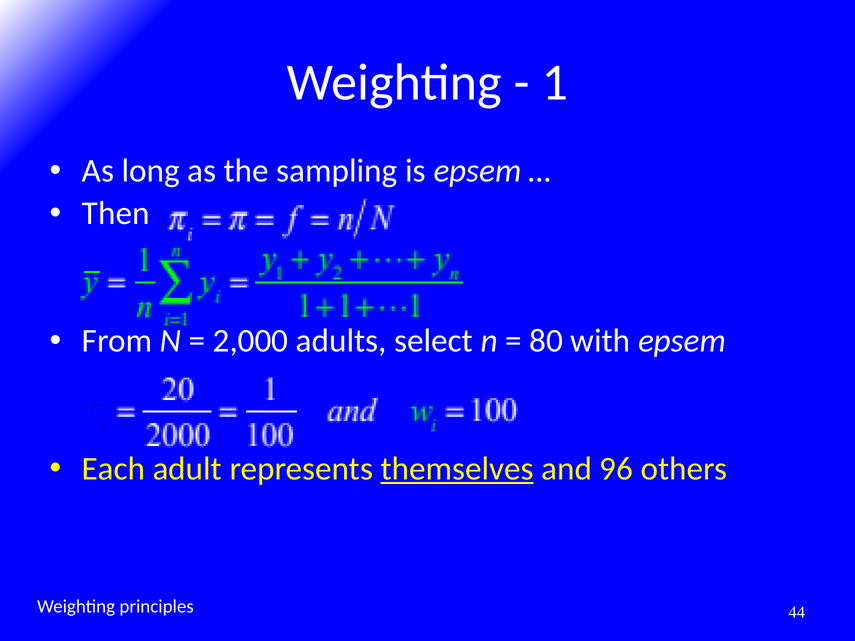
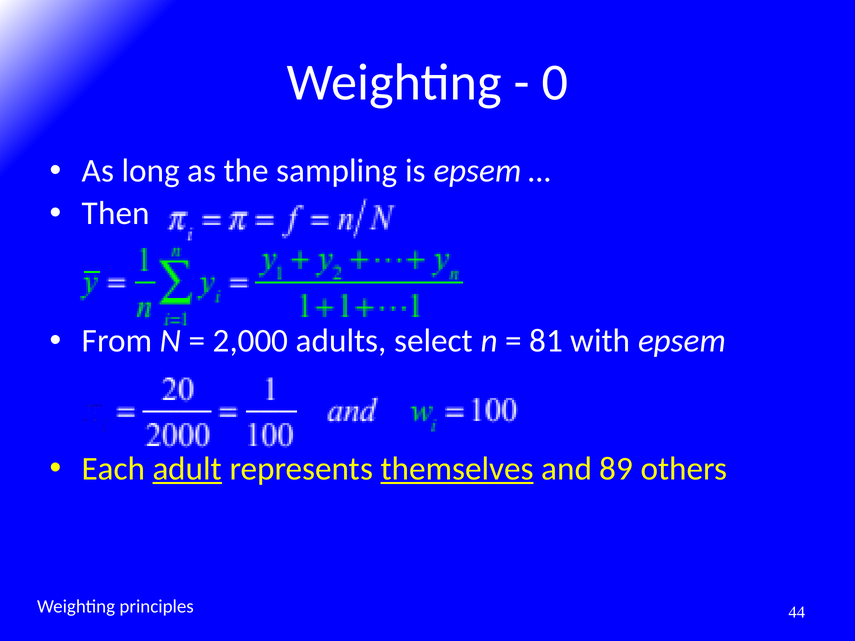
1: 1 -> 0
80: 80 -> 81
adult underline: none -> present
96: 96 -> 89
